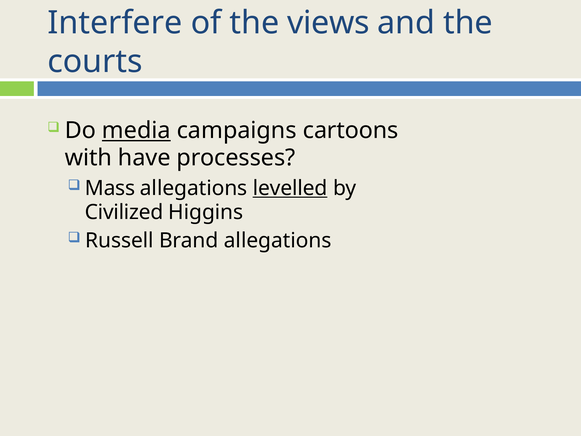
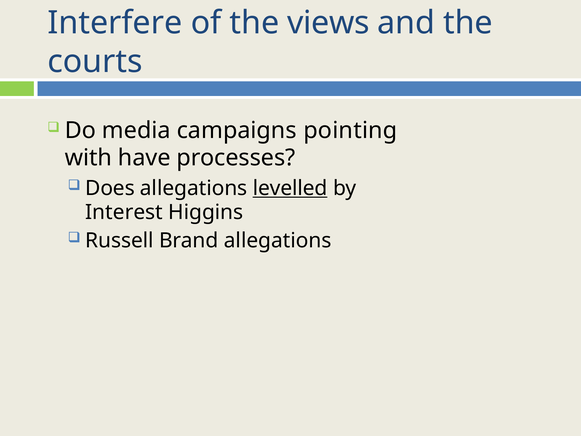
media underline: present -> none
cartoons: cartoons -> pointing
Mass: Mass -> Does
Civilized: Civilized -> Interest
